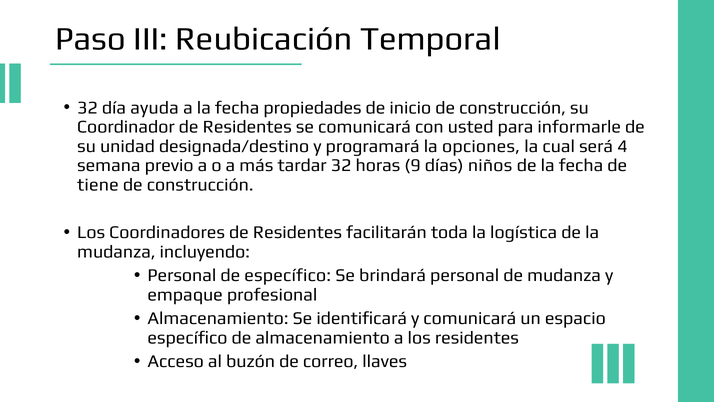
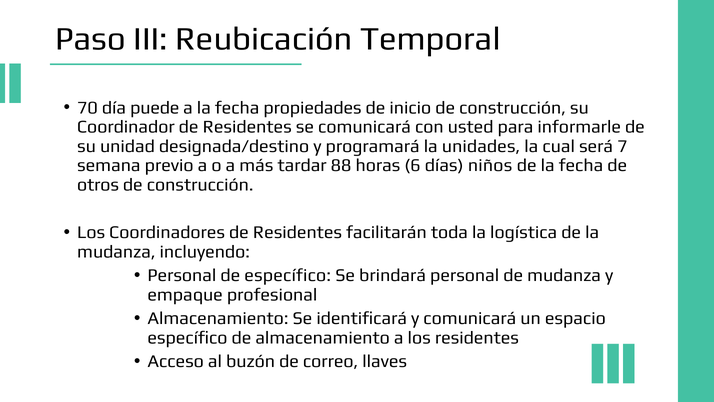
32 at (87, 108): 32 -> 70
ayuda: ayuda -> puede
opciones: opciones -> unidades
4: 4 -> 7
tardar 32: 32 -> 88
9: 9 -> 6
tiene: tiene -> otros
